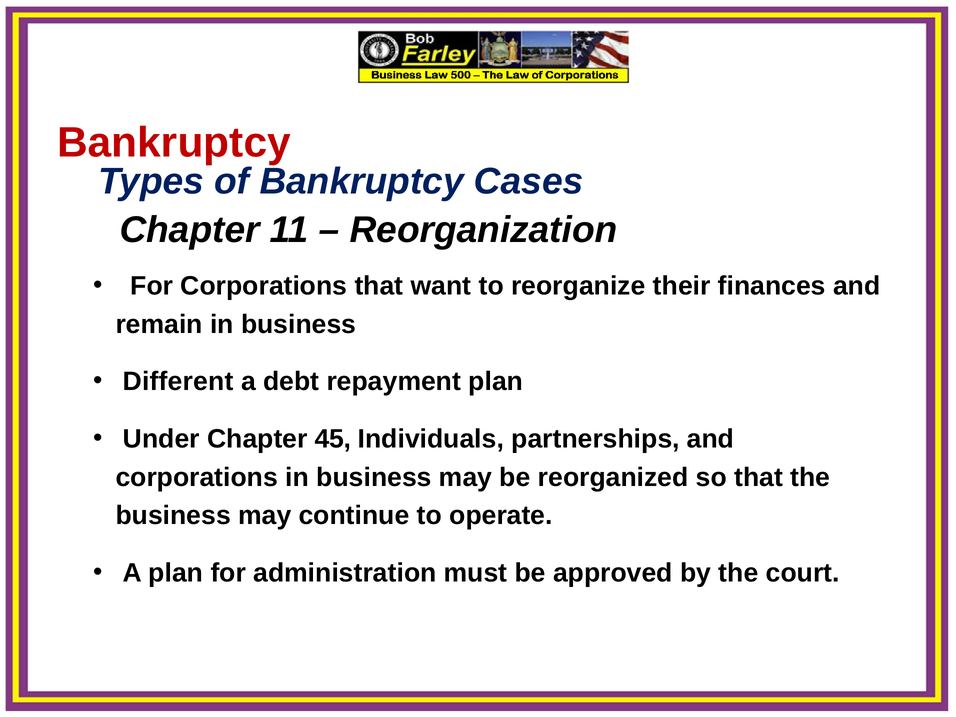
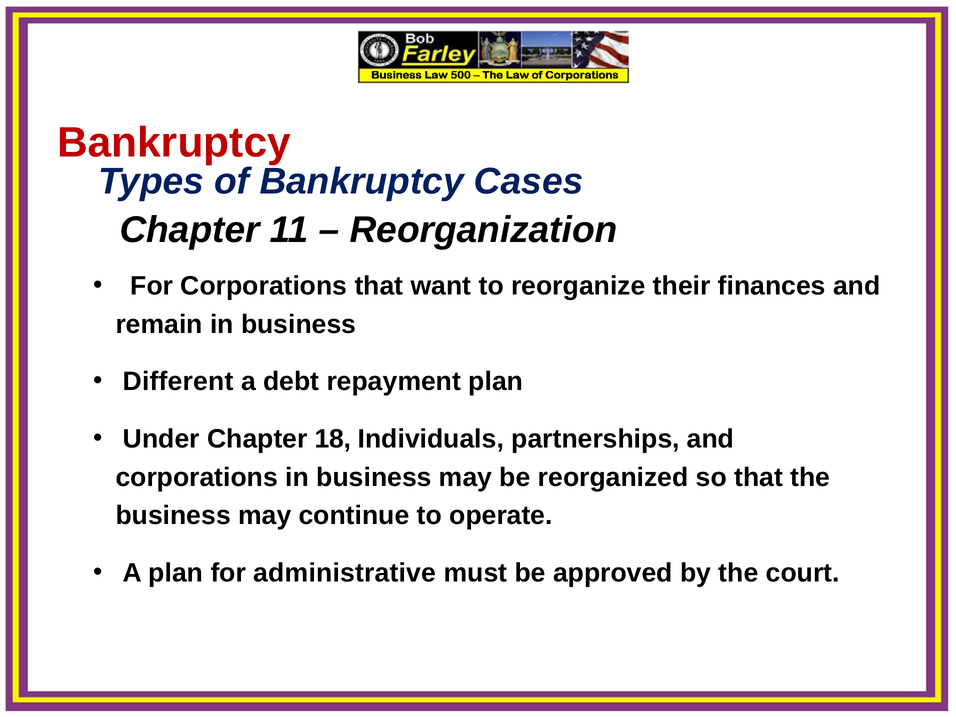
45: 45 -> 18
administration: administration -> administrative
